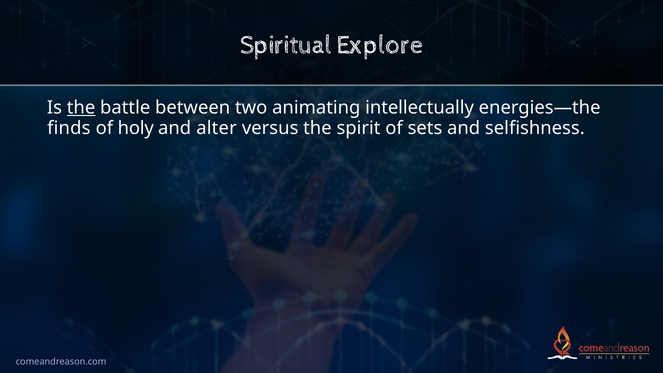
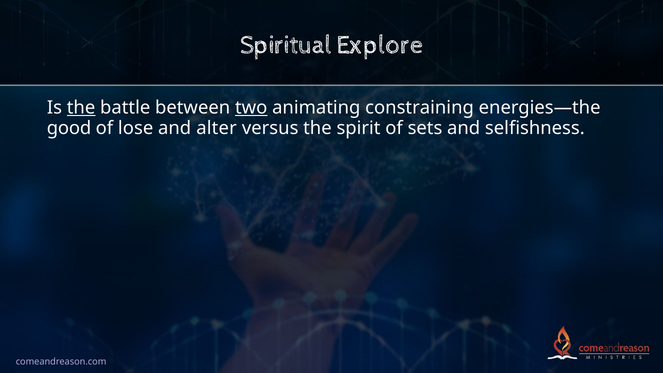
two underline: none -> present
intellectually: intellectually -> constraining
finds: finds -> good
holy: holy -> lose
